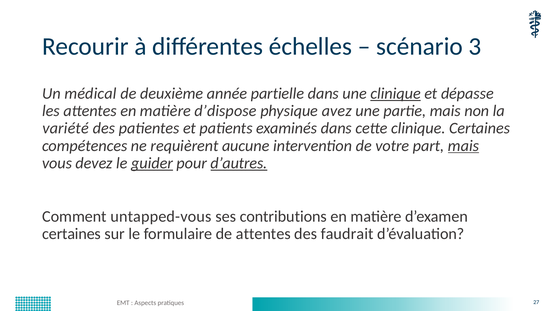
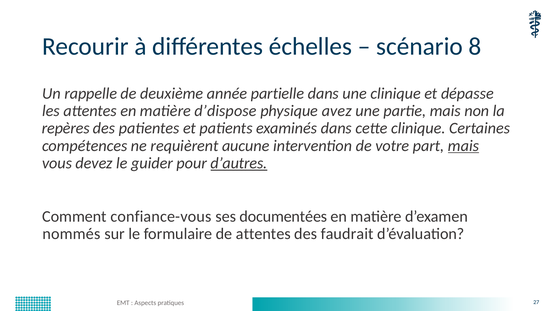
3: 3 -> 8
médical: médical -> rappelle
clinique at (396, 93) underline: present -> none
variété: variété -> repères
guider underline: present -> none
untapped-vous: untapped-vous -> confiance-vous
contributions: contributions -> documentées
certaines at (72, 234): certaines -> nommés
